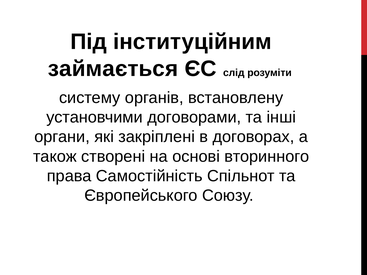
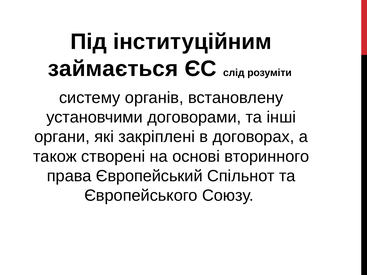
Самостійність: Самостійність -> Європейський
